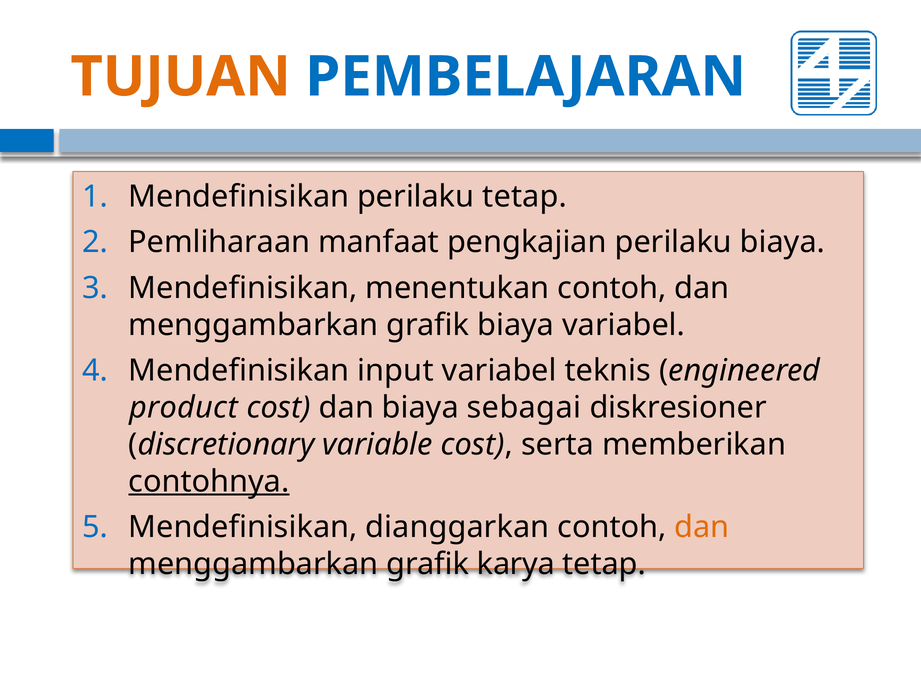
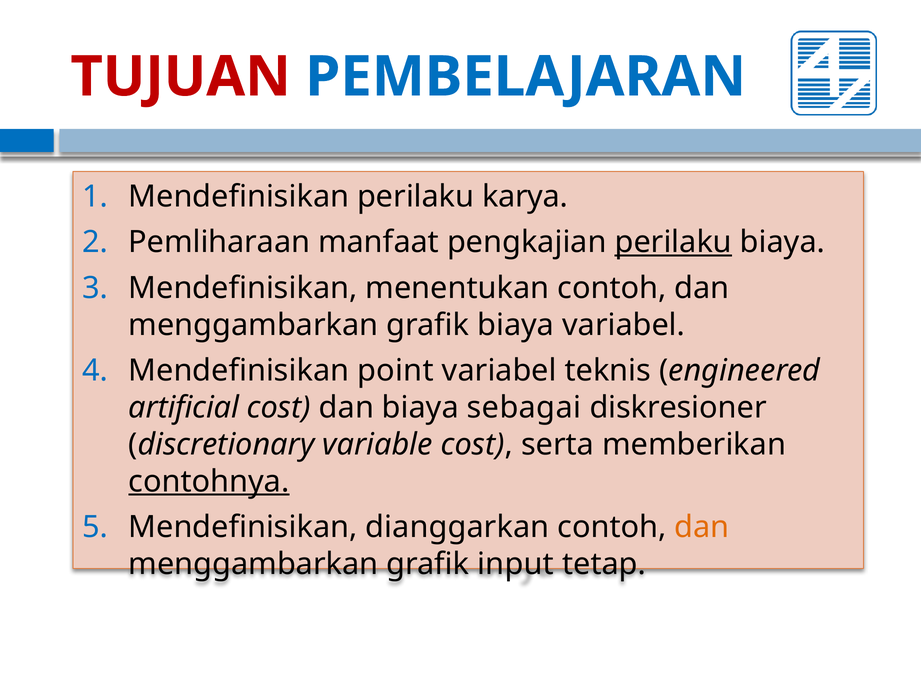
TUJUAN colour: orange -> red
perilaku tetap: tetap -> karya
perilaku at (673, 242) underline: none -> present
input: input -> point
product: product -> artificial
karya: karya -> input
